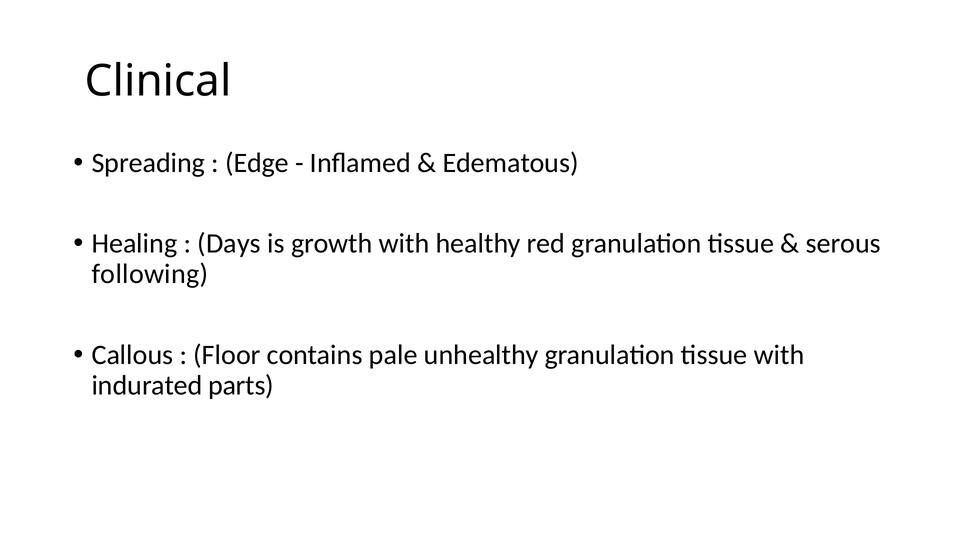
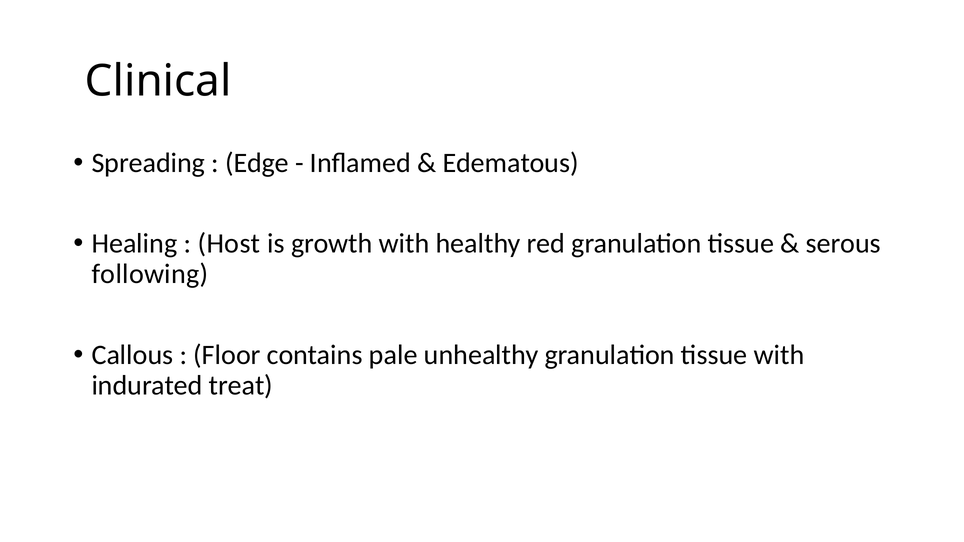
Days: Days -> Host
parts: parts -> treat
